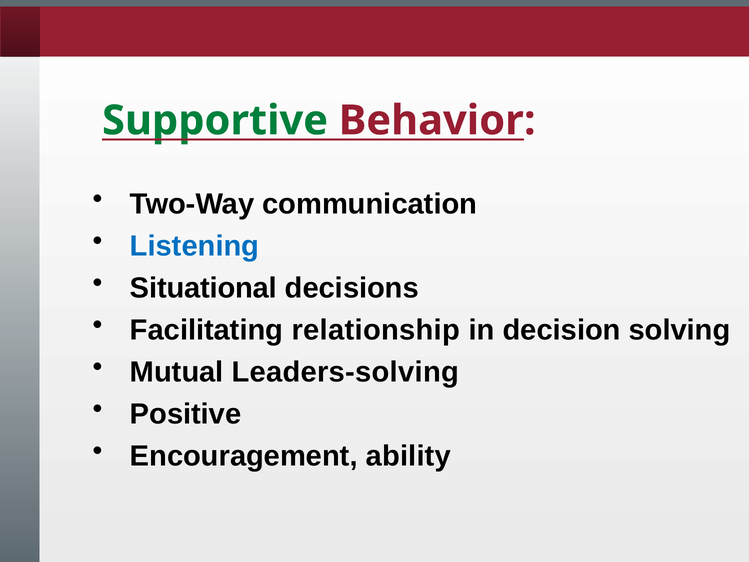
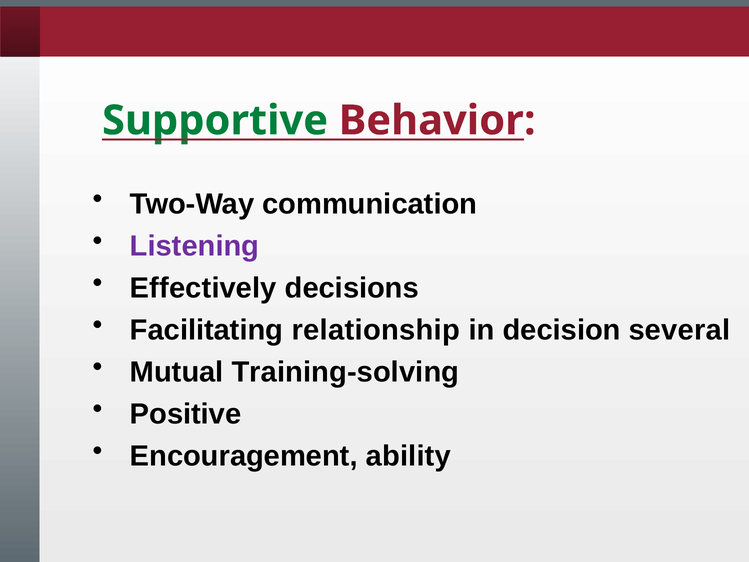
Listening colour: blue -> purple
Situational: Situational -> Effectively
solving: solving -> several
Leaders-solving: Leaders-solving -> Training-solving
